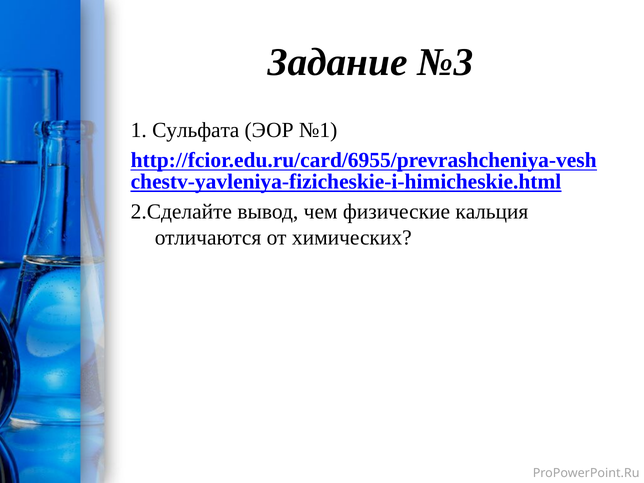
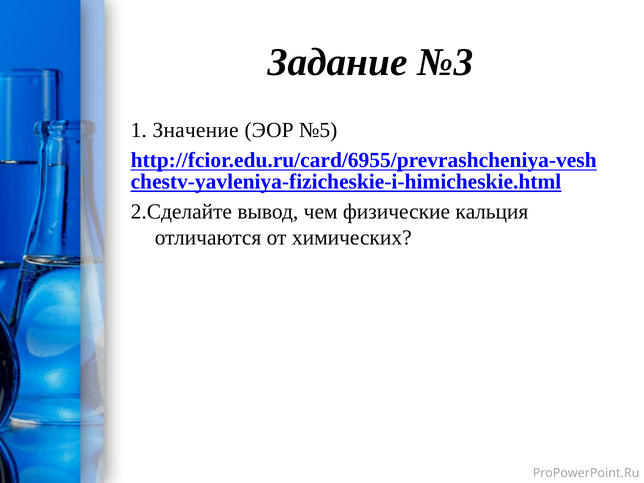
Сульфата: Сульфата -> Значение
№1: №1 -> №5
